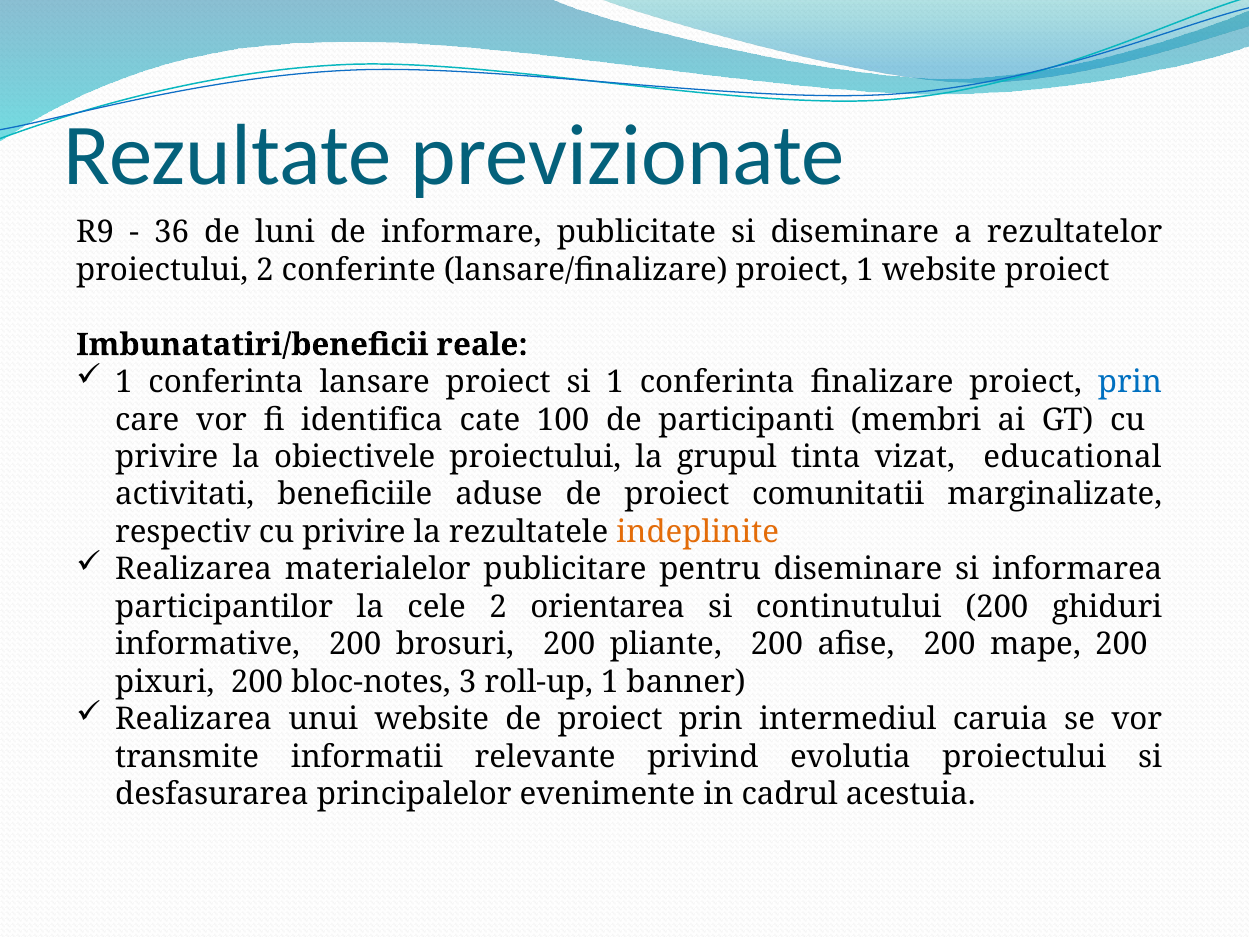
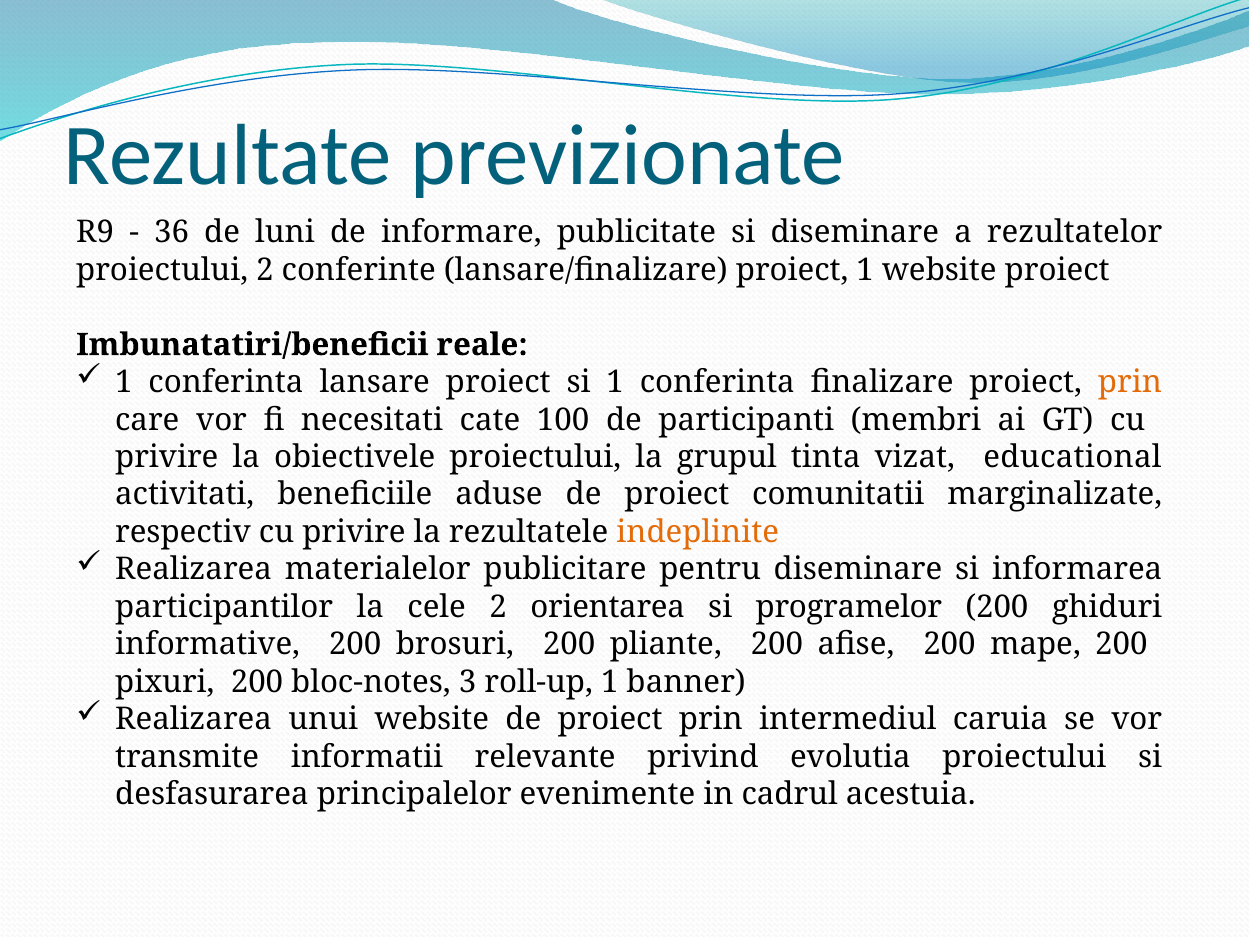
prin at (1130, 382) colour: blue -> orange
identifica: identifica -> necesitati
continutului: continutului -> programelor
